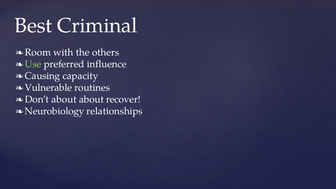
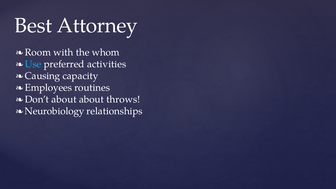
Criminal: Criminal -> Attorney
others: others -> whom
Use colour: light green -> light blue
influence: influence -> activities
Vulnerable: Vulnerable -> Employees
recover: recover -> throws
